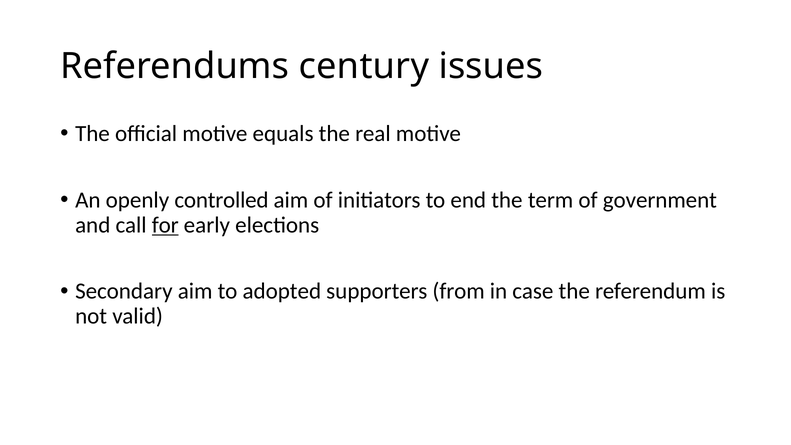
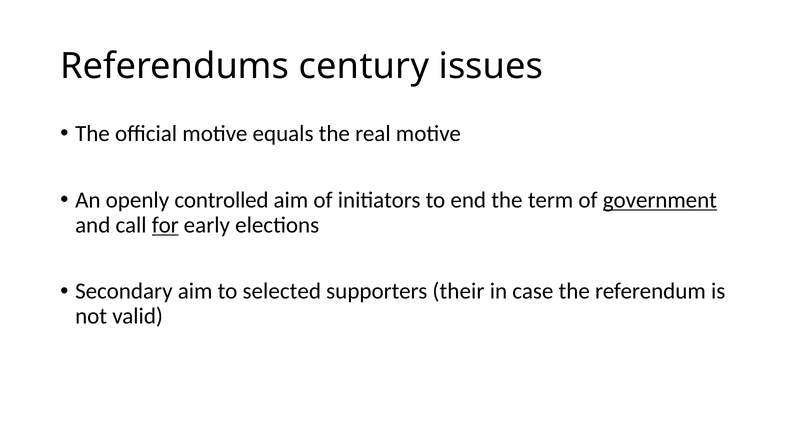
government underline: none -> present
adopted: adopted -> selected
from: from -> their
